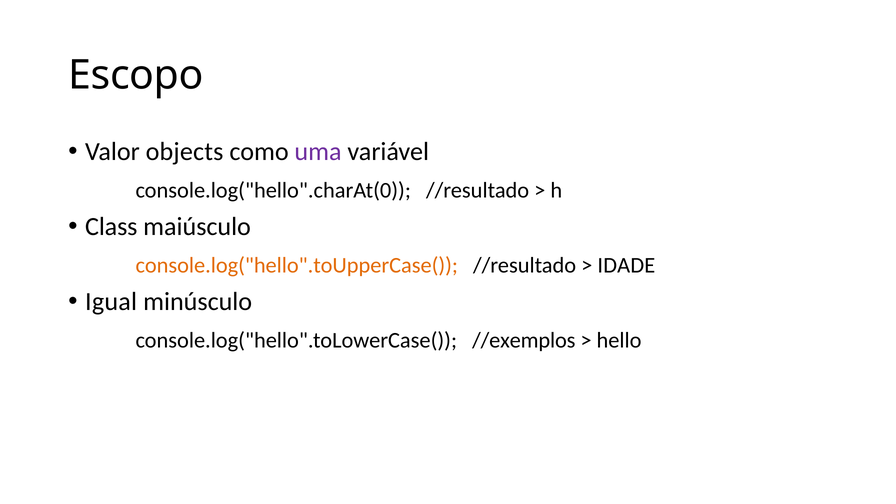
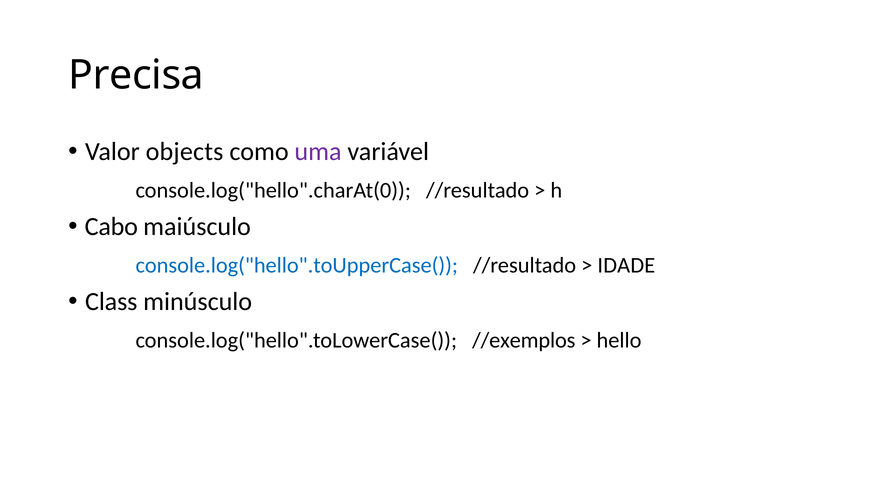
Escopo: Escopo -> Precisa
Class: Class -> Cabo
console.log("hello".toUpperCase( colour: orange -> blue
Igual: Igual -> Class
